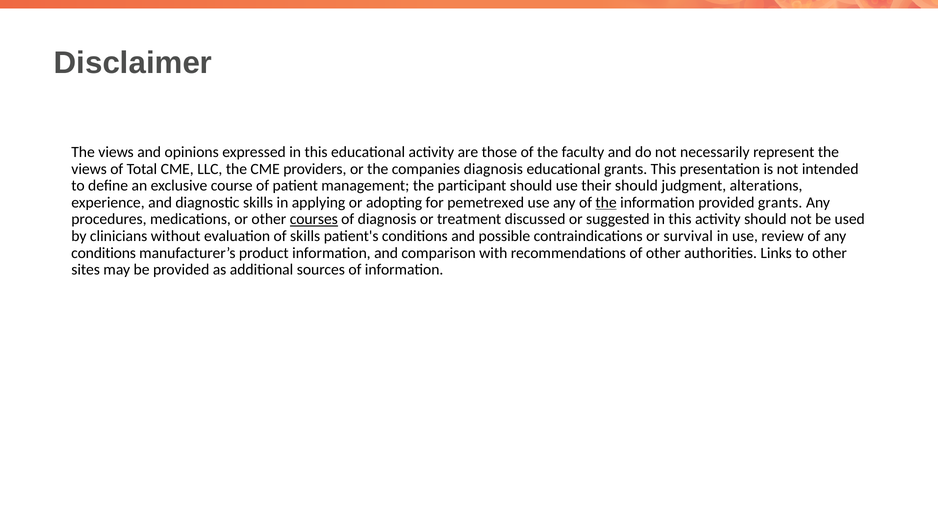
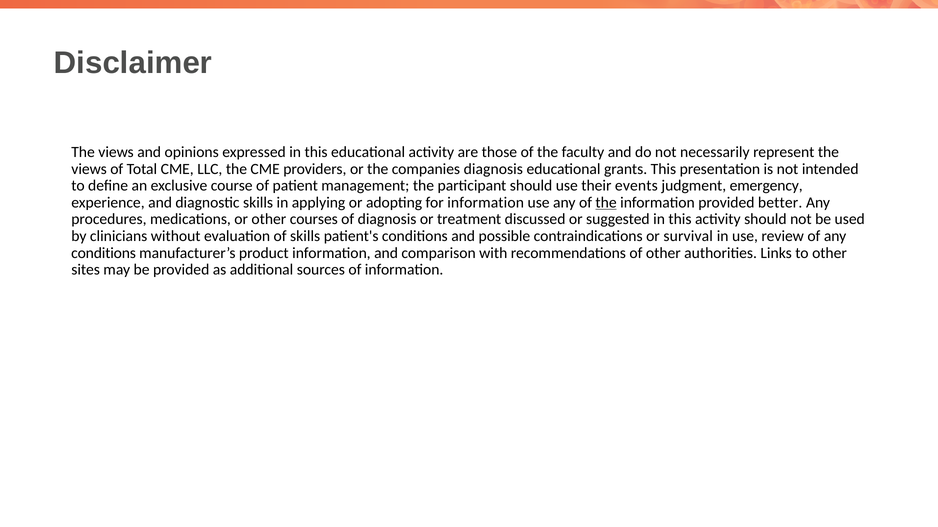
their should: should -> events
alterations: alterations -> emergency
for pemetrexed: pemetrexed -> information
provided grants: grants -> better
courses underline: present -> none
